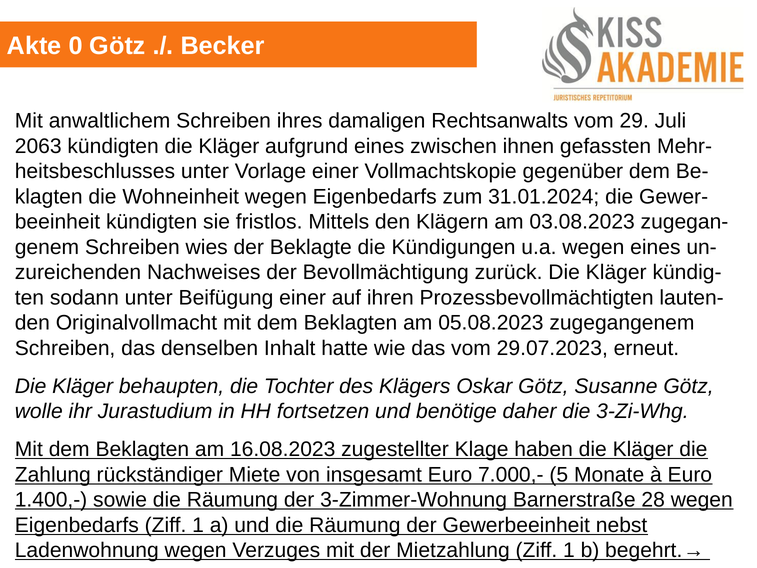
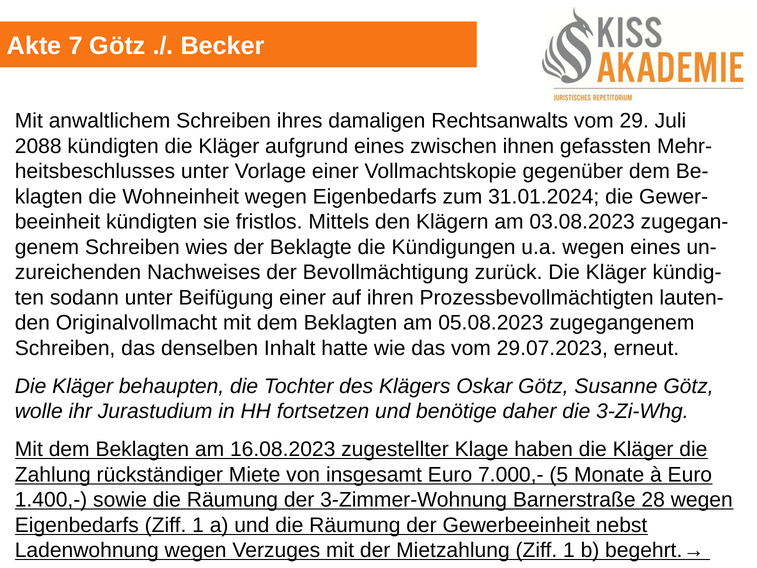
0: 0 -> 7
2063: 2063 -> 2088
